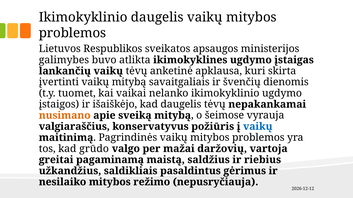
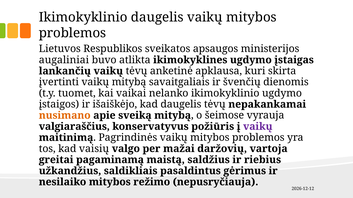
galimybes: galimybes -> augaliniai
vaikų at (258, 127) colour: blue -> purple
grūdo: grūdo -> vaisių
